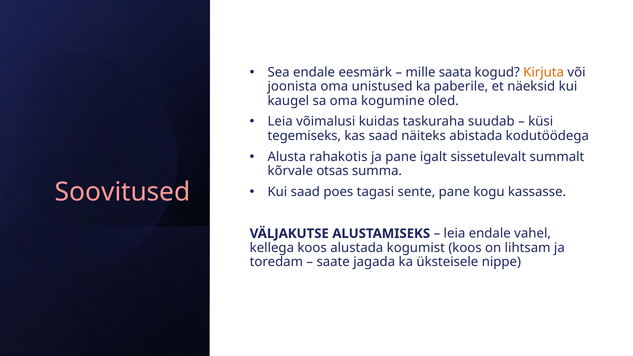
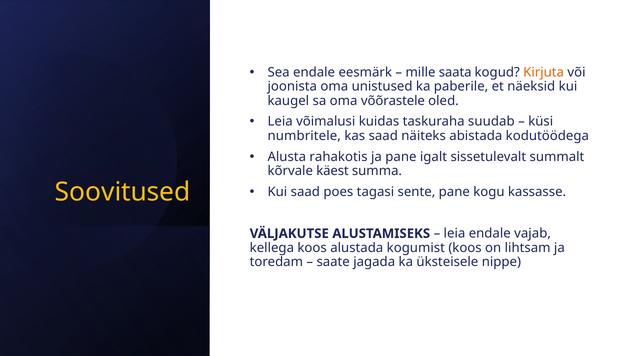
kogumine: kogumine -> võõrastele
tegemiseks: tegemiseks -> numbritele
otsas: otsas -> käest
Soovitused colour: pink -> yellow
vahel: vahel -> vajab
